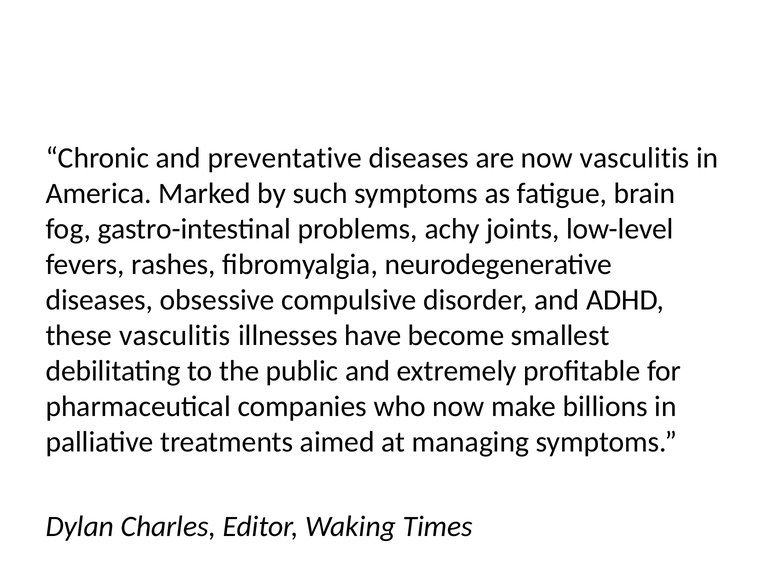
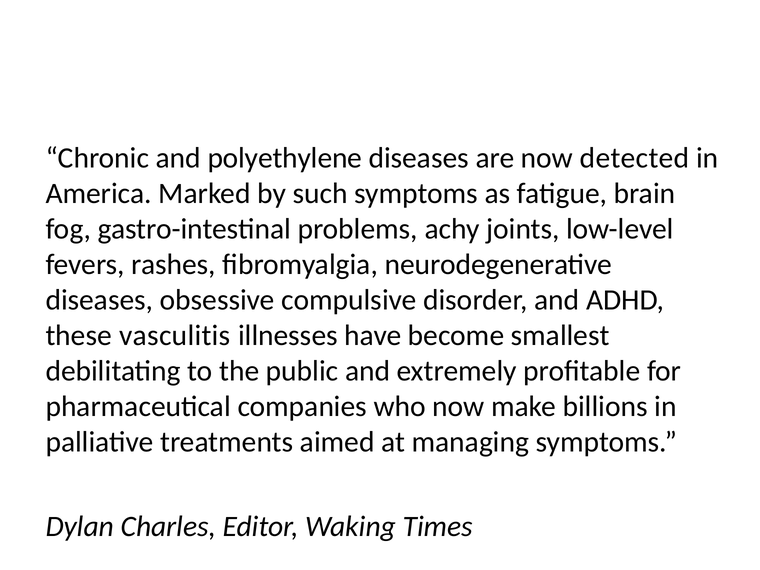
preventative: preventative -> polyethylene
now vasculitis: vasculitis -> detected
